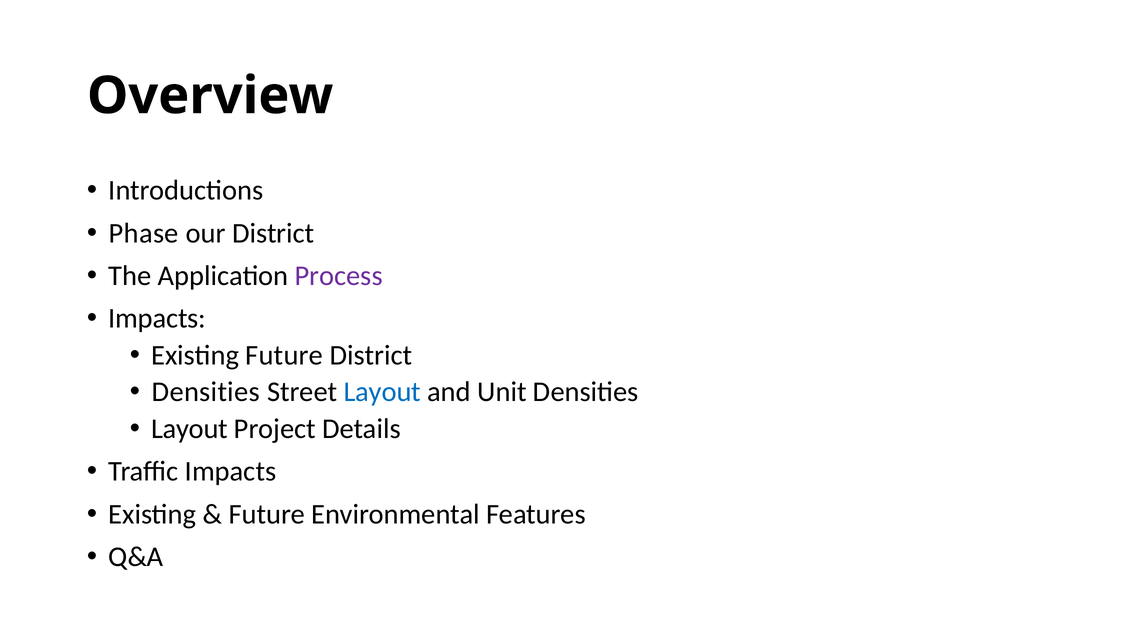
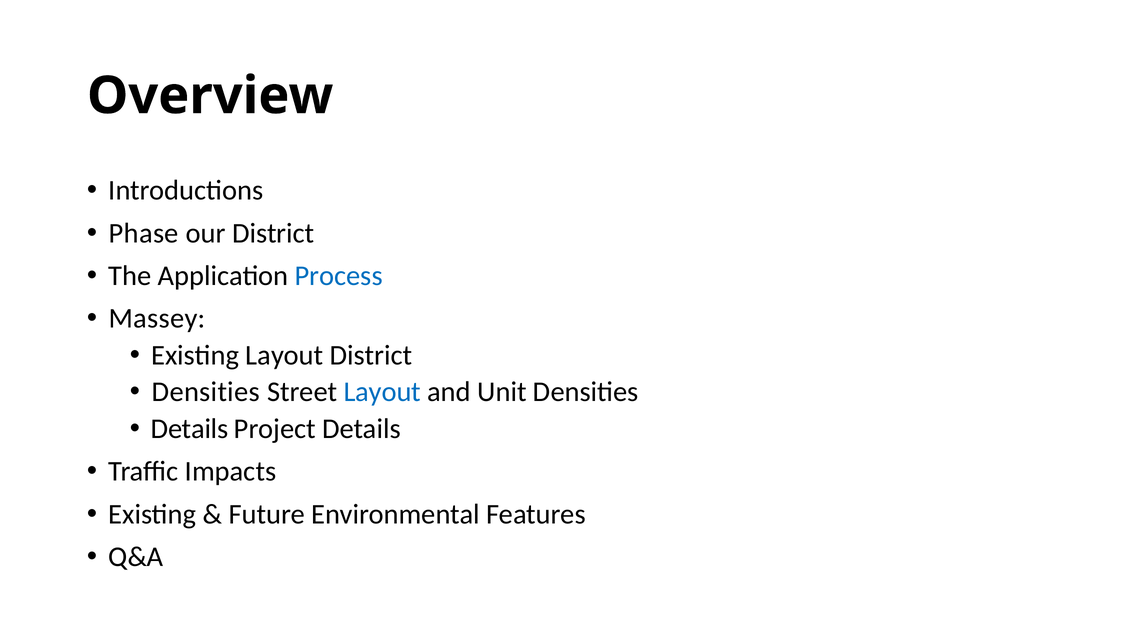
Process colour: purple -> blue
Impacts at (157, 318): Impacts -> Massey
Existing Future: Future -> Layout
Layout at (189, 429): Layout -> Details
